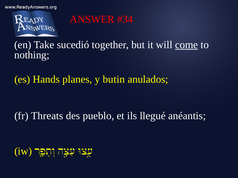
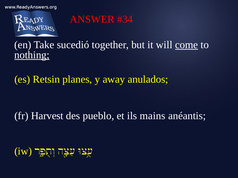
nothing underline: none -> present
Hands: Hands -> Retsin
butin: butin -> away
Threats: Threats -> Harvest
llegué: llegué -> mains
